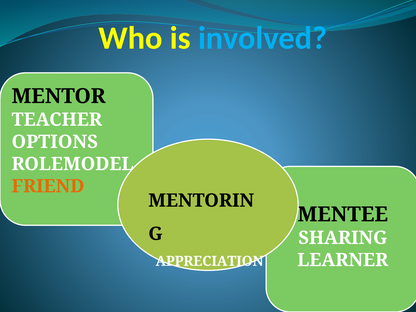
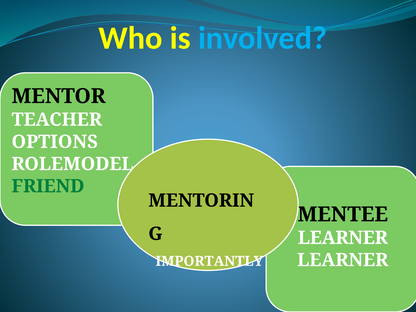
FRIEND colour: orange -> green
SHARING at (343, 238): SHARING -> LEARNER
APPRECIATION: APPRECIATION -> IMPORTANTLY
